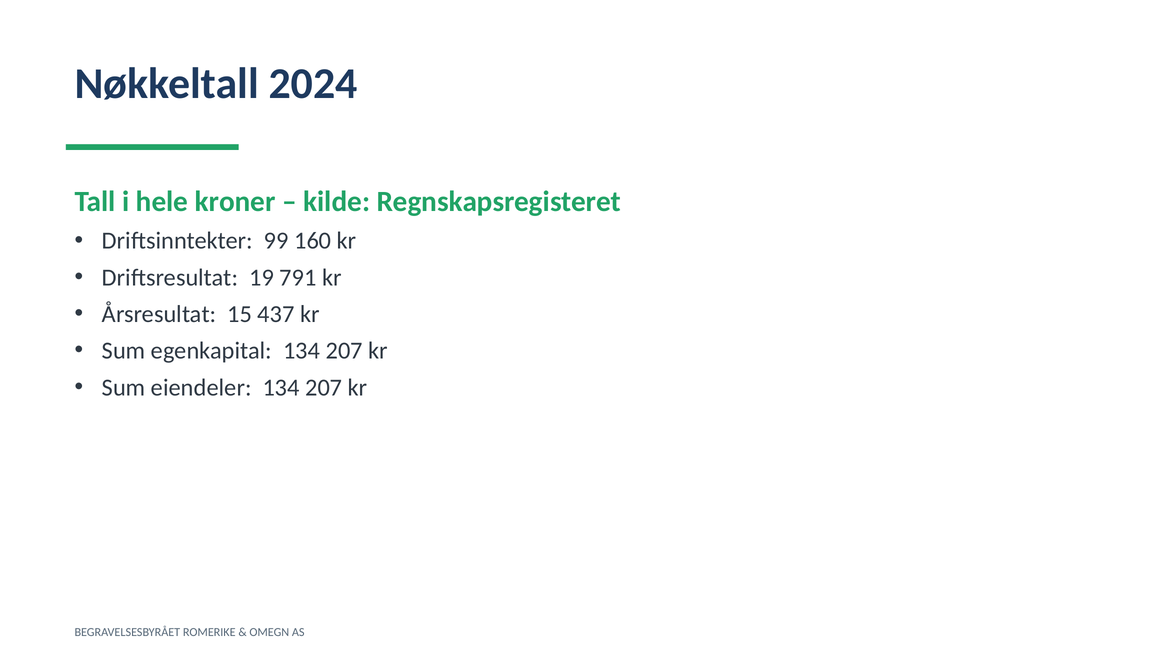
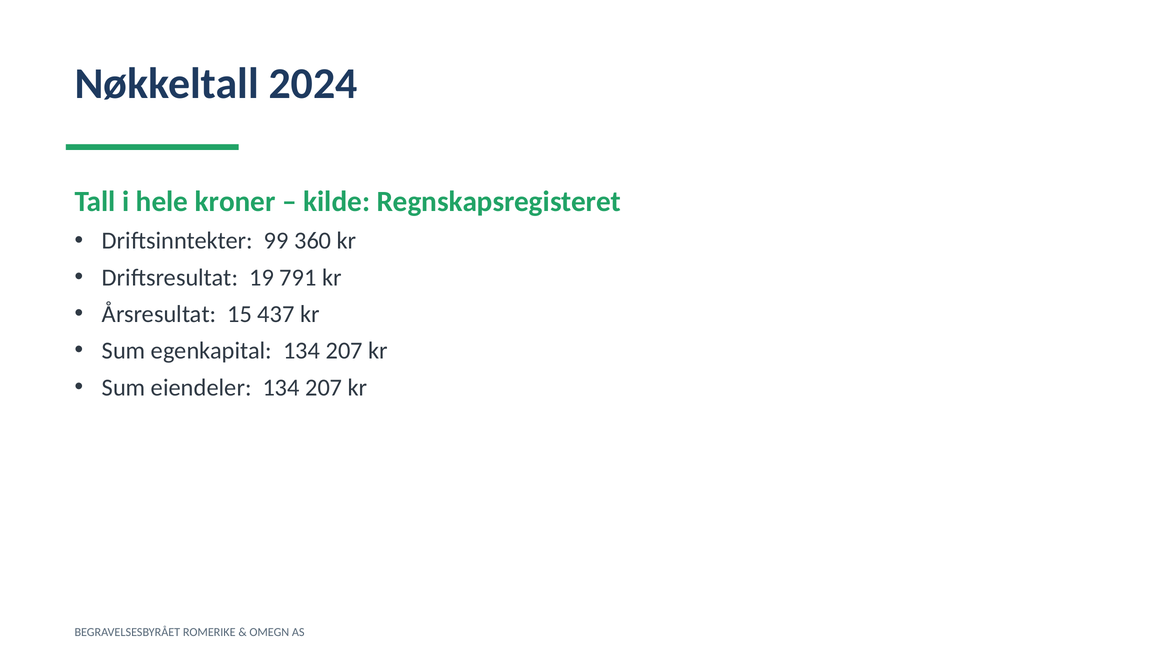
160: 160 -> 360
